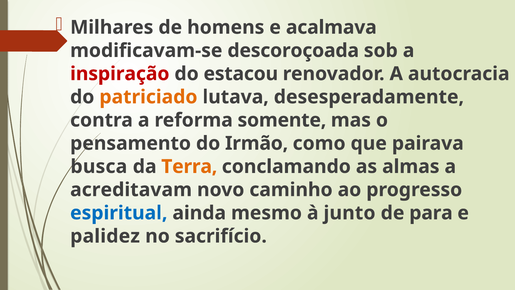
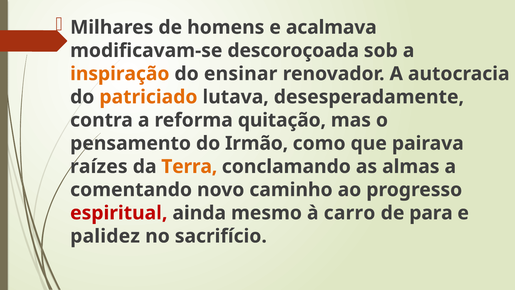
inspiração colour: red -> orange
estacou: estacou -> ensinar
somente: somente -> quitação
busca: busca -> raízes
acreditavam: acreditavam -> comentando
espiritual colour: blue -> red
junto: junto -> carro
